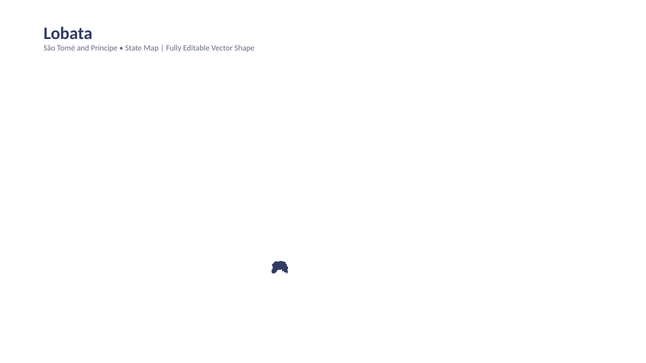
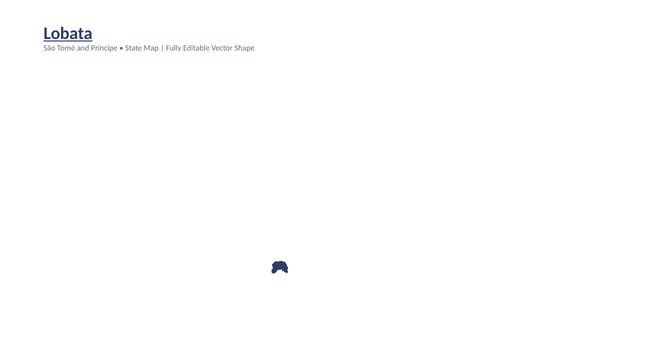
Lobata underline: none -> present
